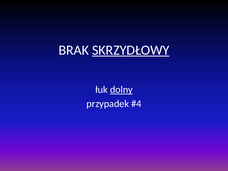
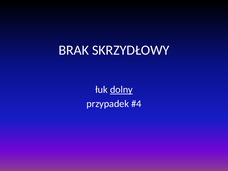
SKRZYDŁOWY underline: present -> none
